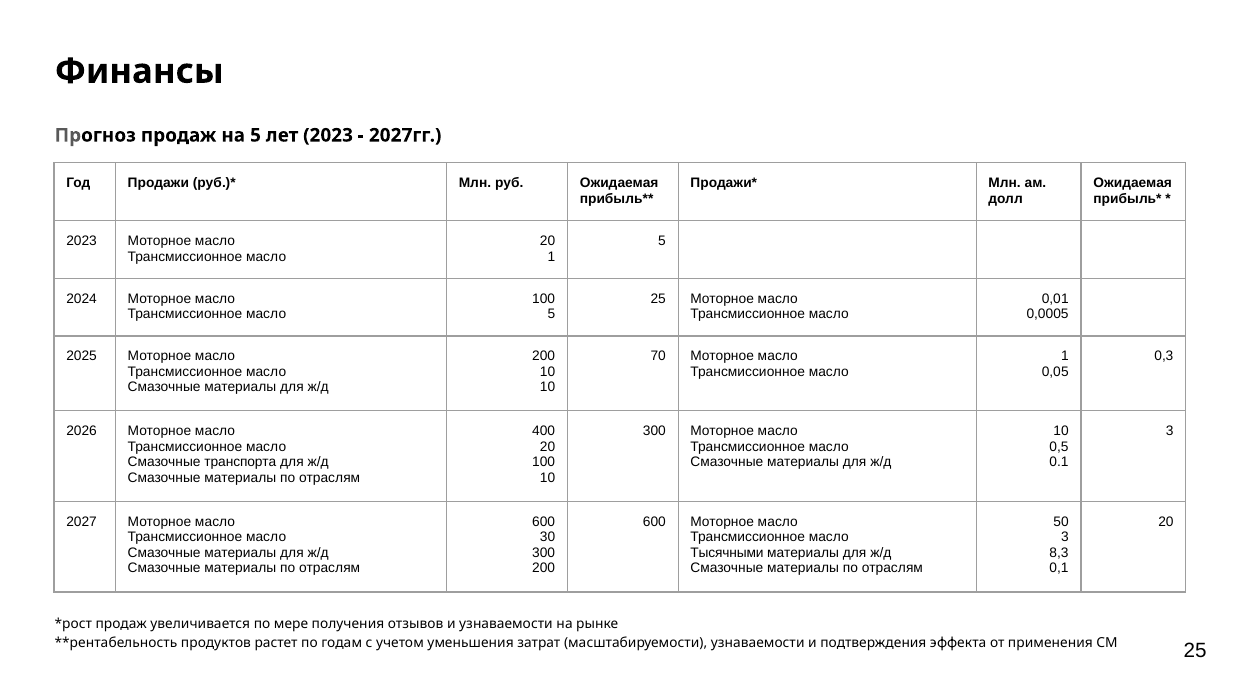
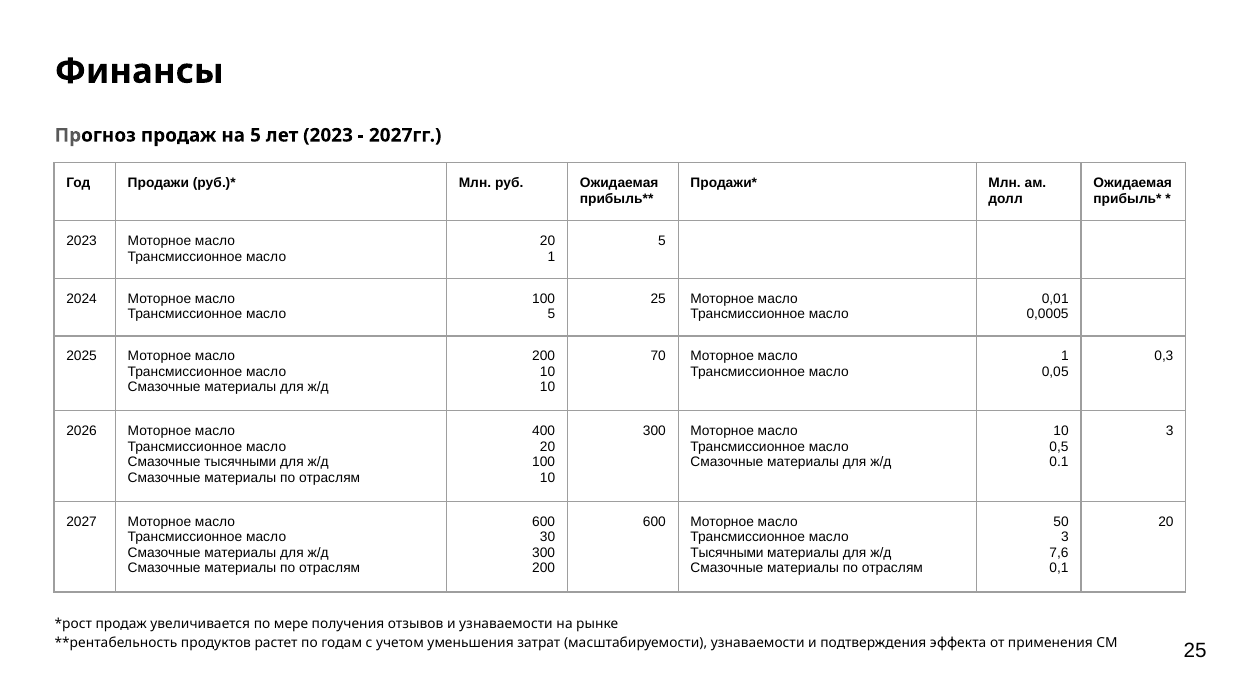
Смазочные транспорта: транспорта -> тысячными
8,3: 8,3 -> 7,6
